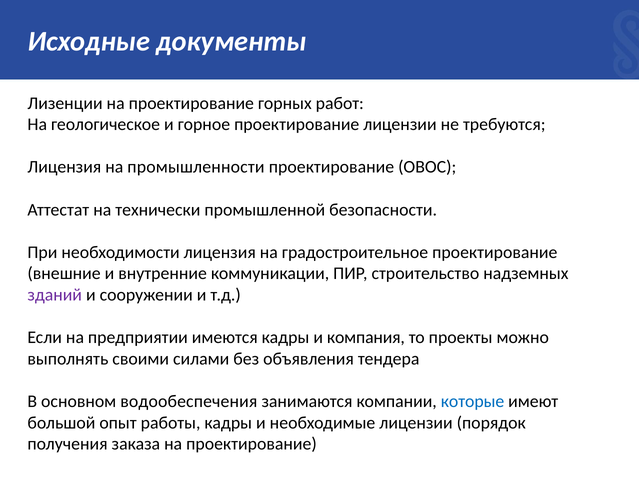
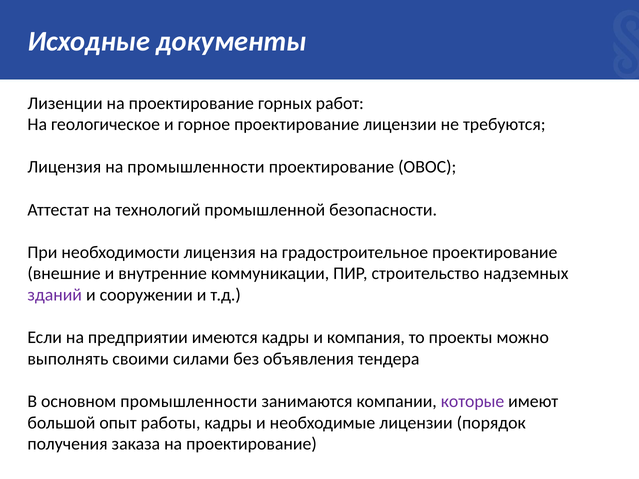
технически: технически -> технологий
основном водообеспечения: водообеспечения -> промышленности
которые colour: blue -> purple
